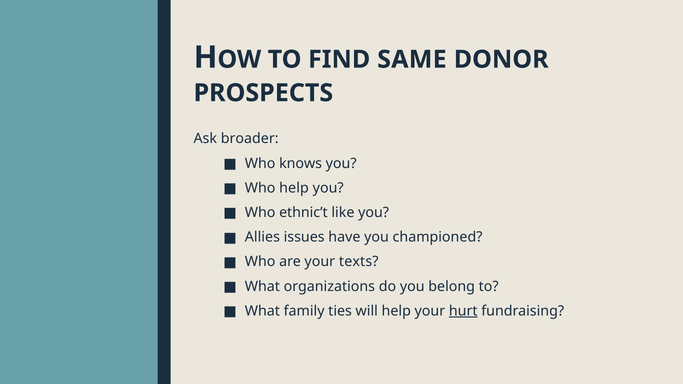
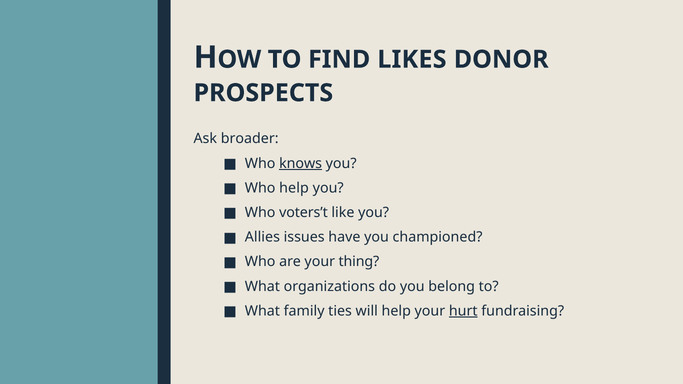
SAME: SAME -> LIKES
knows underline: none -> present
ethnic’t: ethnic’t -> voters’t
texts: texts -> thing
